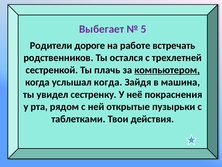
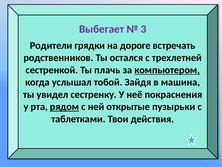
5: 5 -> 3
дороге: дороге -> грядки
работе: работе -> дороге
услышал когда: когда -> тобой
рядом underline: none -> present
